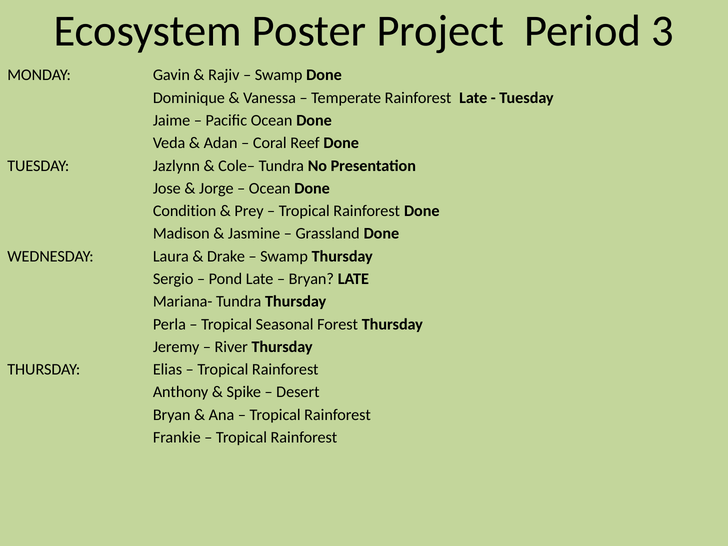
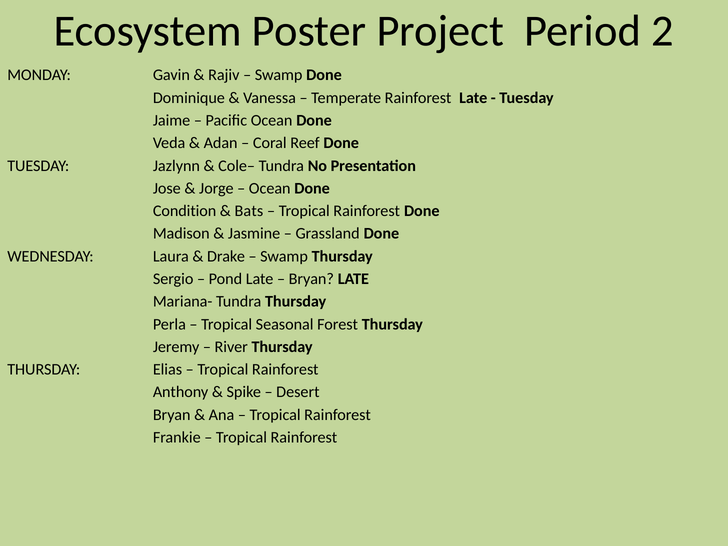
3: 3 -> 2
Prey: Prey -> Bats
